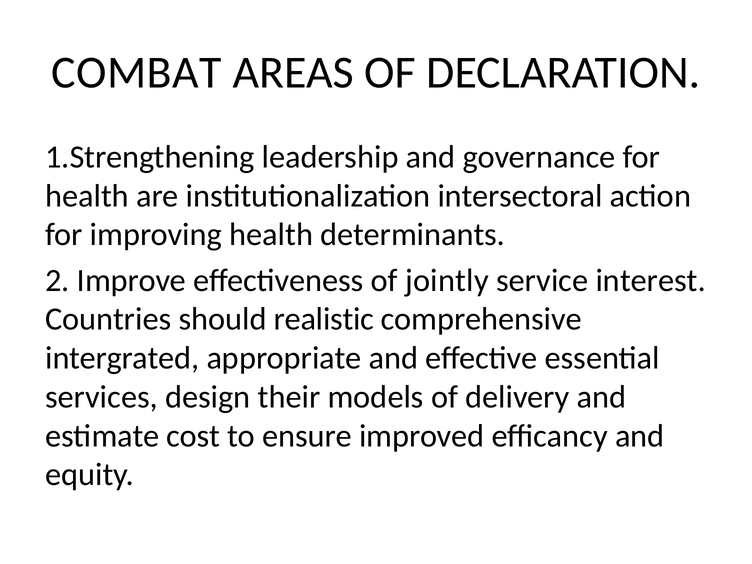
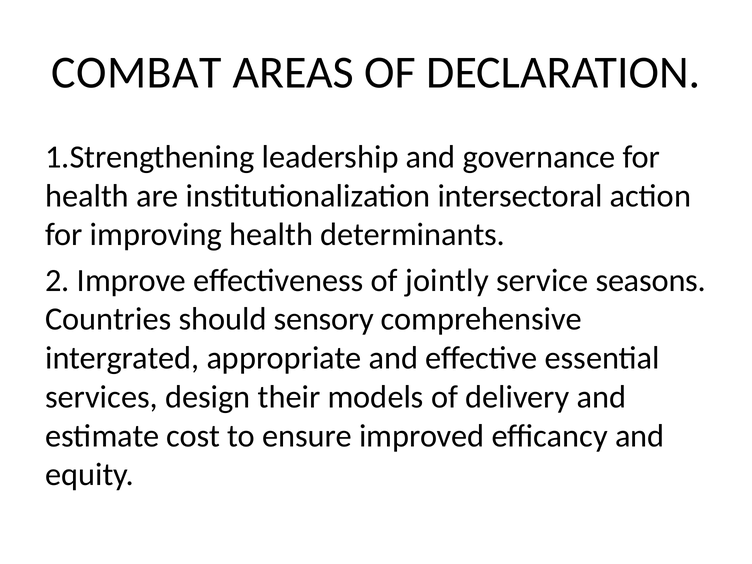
interest: interest -> seasons
realistic: realistic -> sensory
